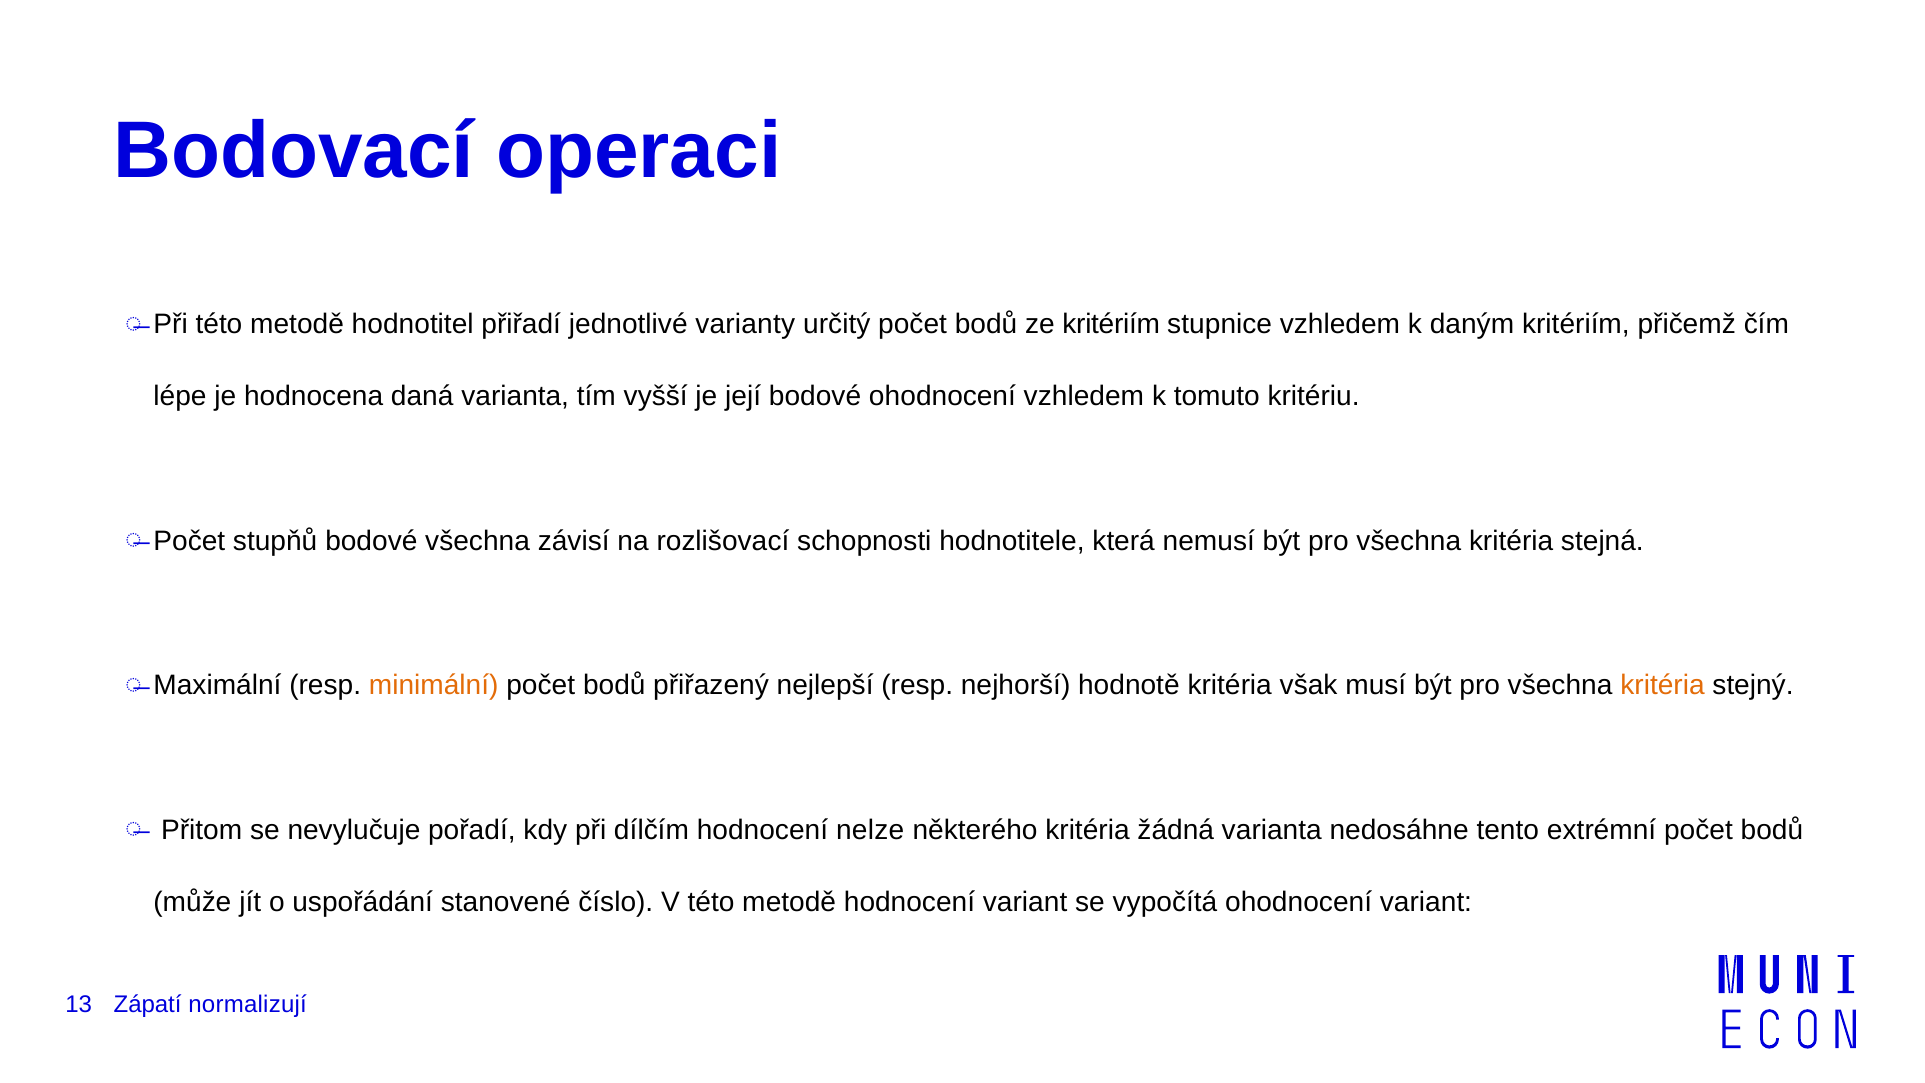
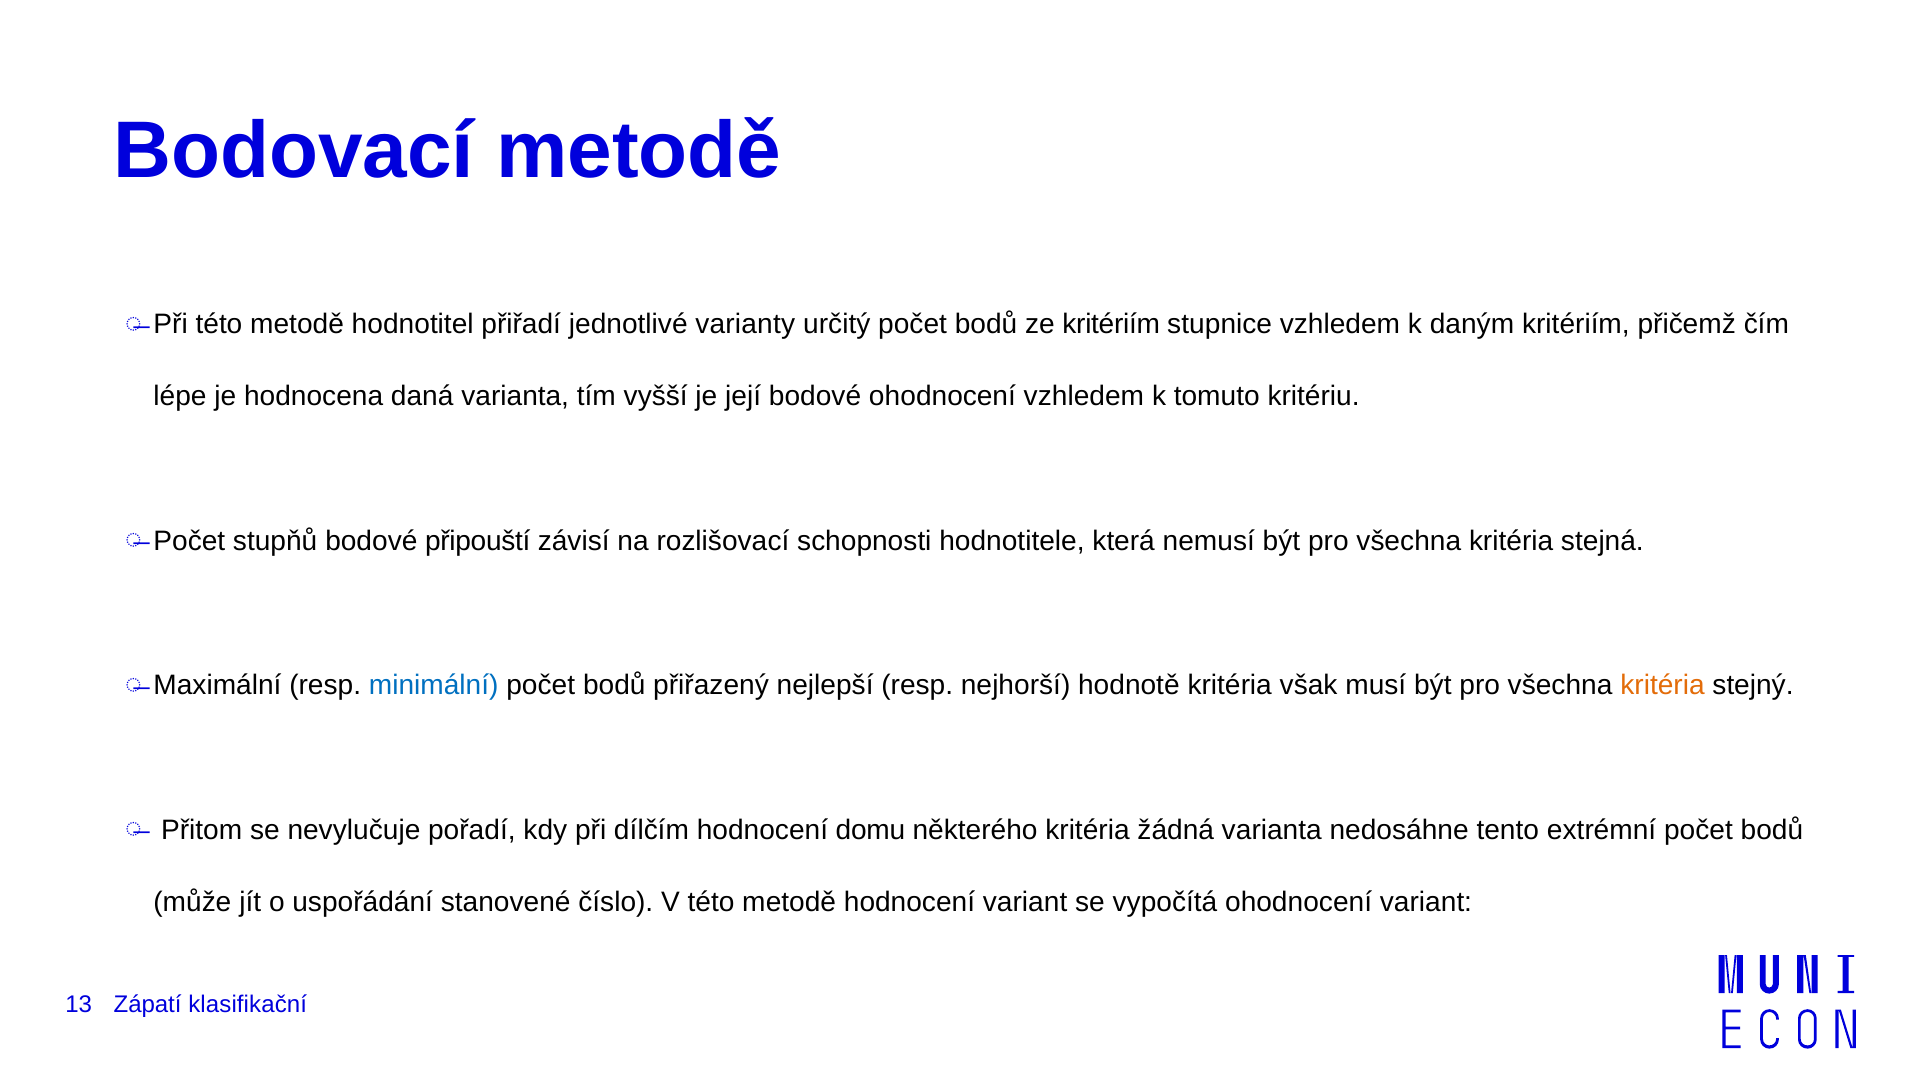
Bodovací operaci: operaci -> metodě
bodové všechna: všechna -> připouští
minimální colour: orange -> blue
nelze: nelze -> domu
normalizují: normalizují -> klasifikační
